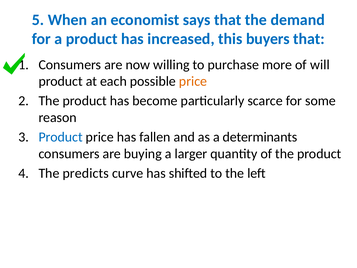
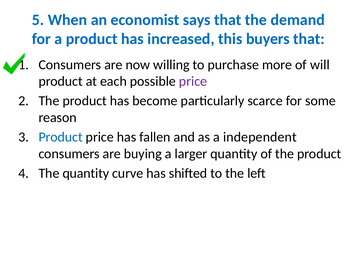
price at (193, 81) colour: orange -> purple
determinants: determinants -> independent
The predicts: predicts -> quantity
